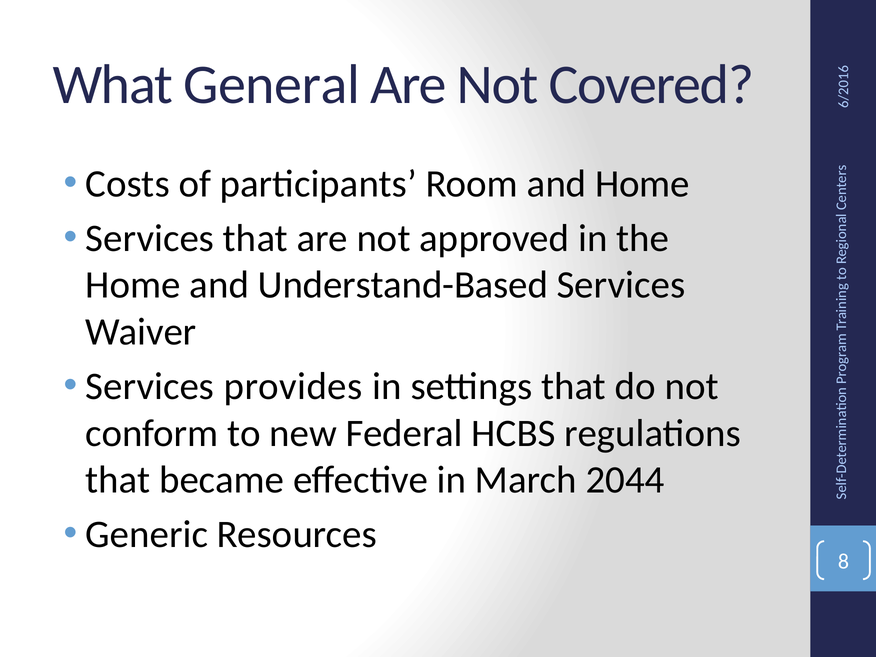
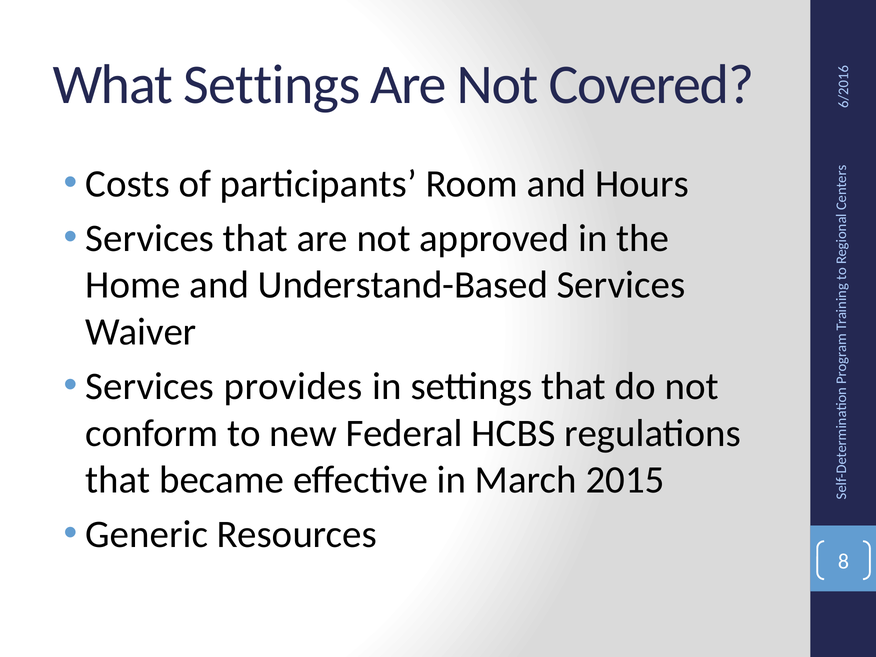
What General: General -> Settings
and Home: Home -> Hours
2044: 2044 -> 2015
